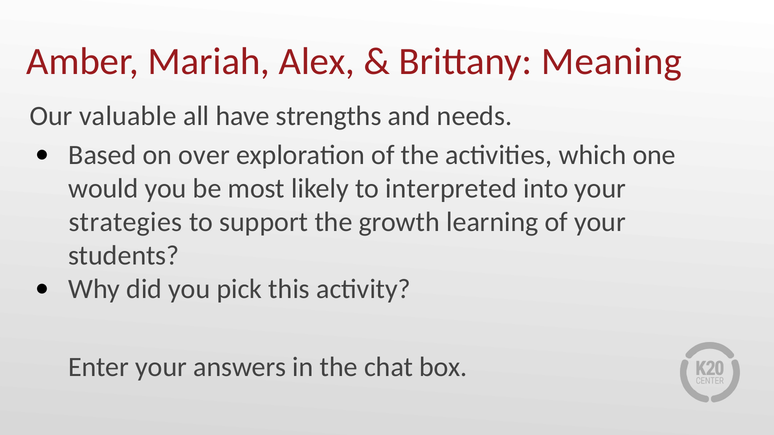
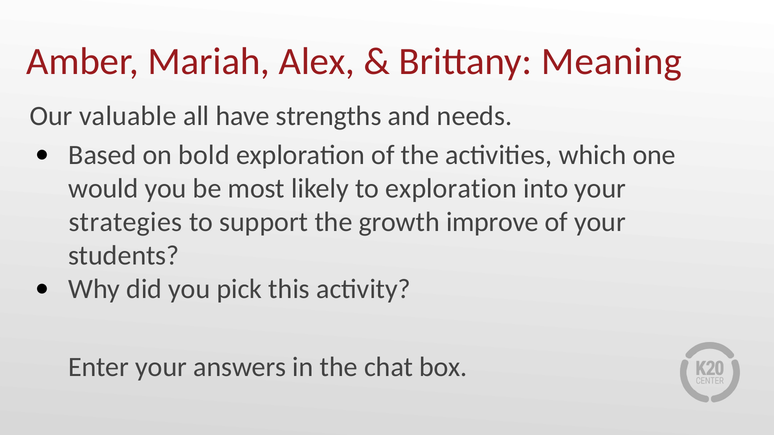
over: over -> bold
to interpreted: interpreted -> exploration
learning: learning -> improve
